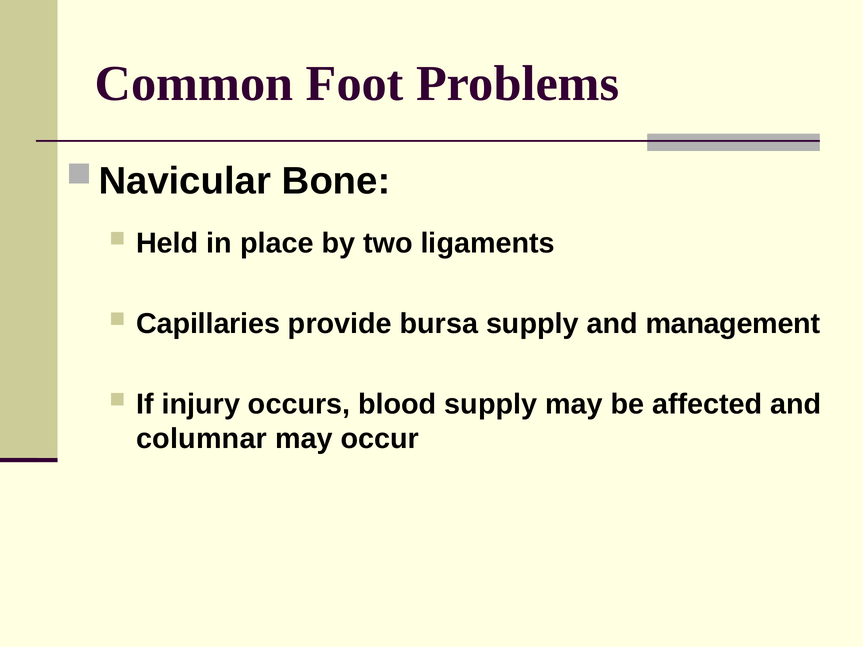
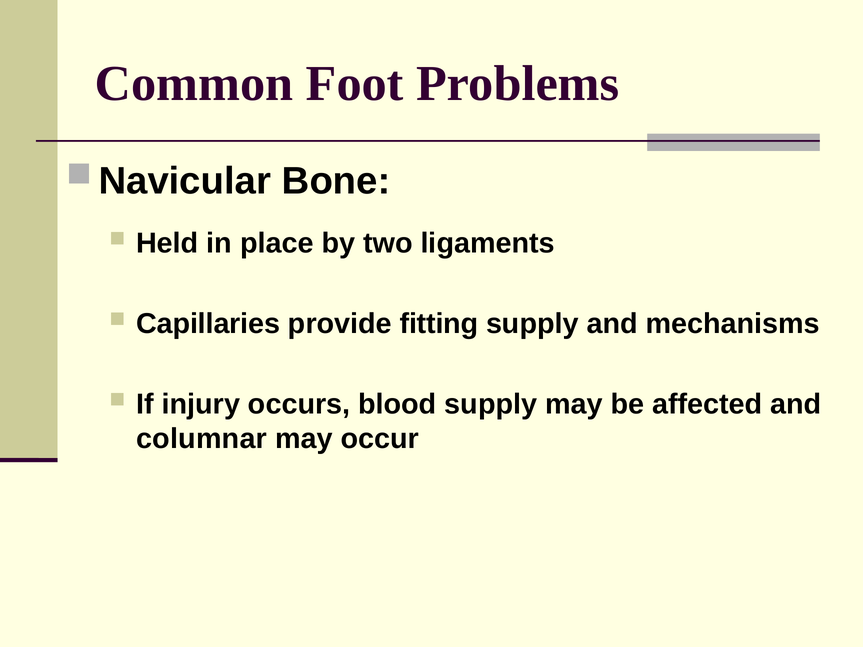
bursa: bursa -> fitting
management: management -> mechanisms
